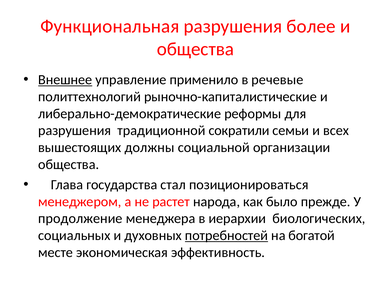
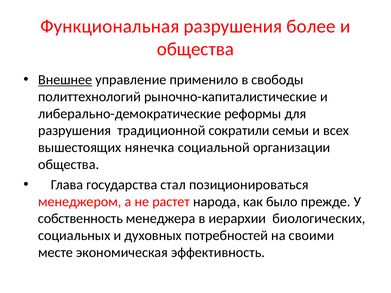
речевые: речевые -> свободы
должны: должны -> нянечка
продолжение: продолжение -> собственность
потребностей underline: present -> none
богатой: богатой -> своими
